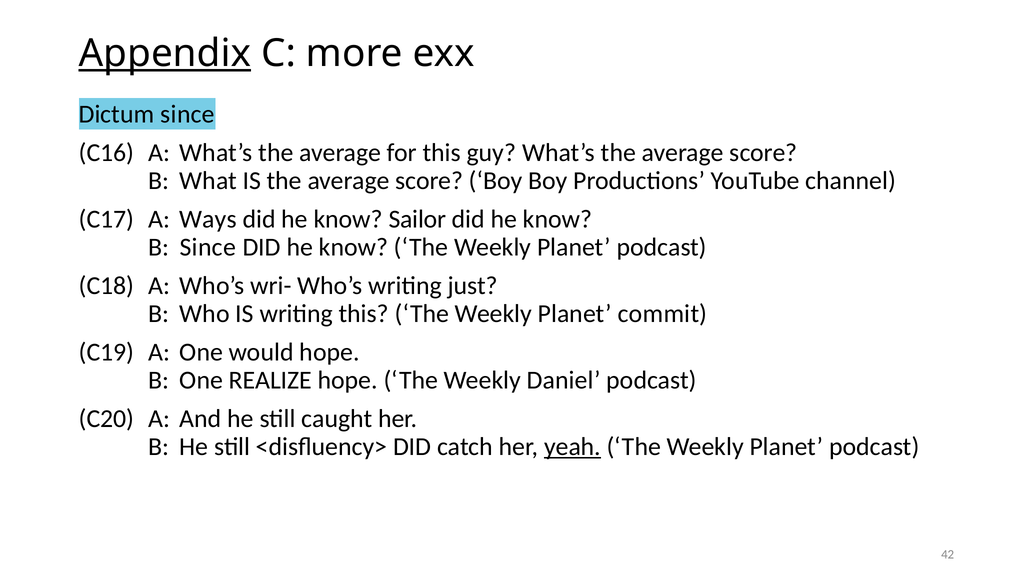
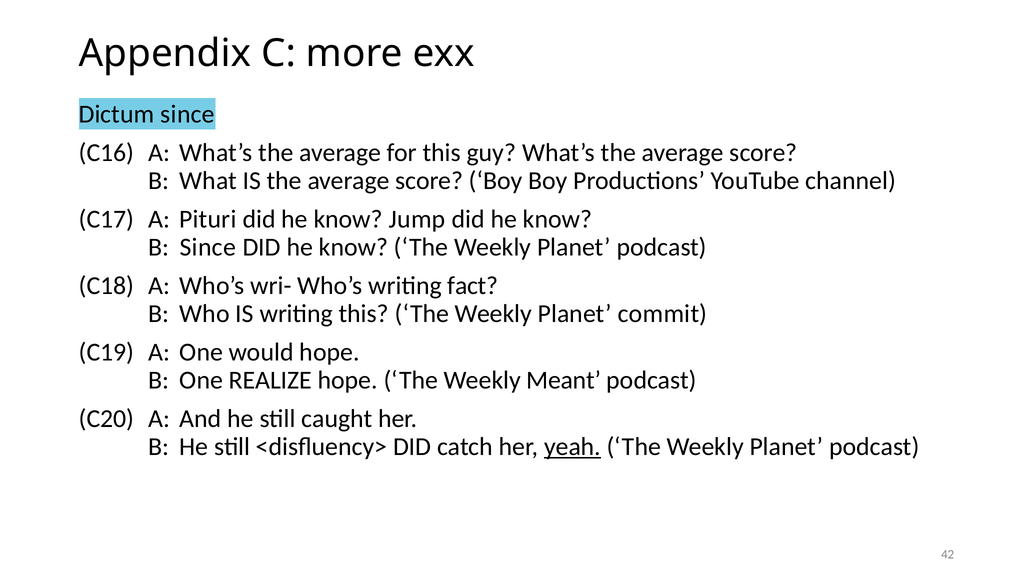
Appendix underline: present -> none
Ways: Ways -> Pituri
Sailor: Sailor -> Jump
just: just -> fact
Daniel: Daniel -> Meant
